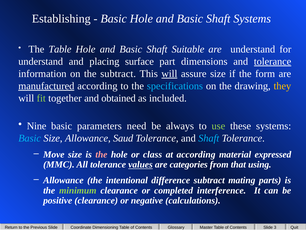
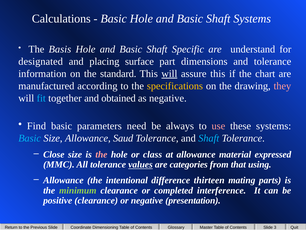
Establishing: Establishing -> Calculations
The Table: Table -> Basis
Suitable: Suitable -> Specific
understand at (41, 61): understand -> designated
tolerance at (273, 61) underline: present -> none
the subtract: subtract -> standard
assure size: size -> this
form: form -> chart
manufactured underline: present -> none
specifications colour: light blue -> yellow
they colour: yellow -> pink
fit colour: light green -> light blue
as included: included -> negative
Nine: Nine -> Find
use colour: light green -> pink
Move: Move -> Close
at according: according -> allowance
difference subtract: subtract -> thirteen
calculations: calculations -> presentation
